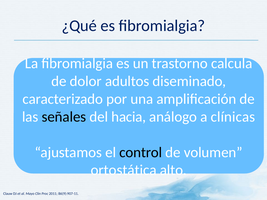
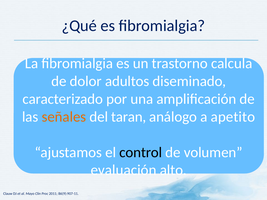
señales colour: black -> orange
hacia: hacia -> taran
clínicas: clínicas -> apetito
ortostática: ortostática -> evaluación
